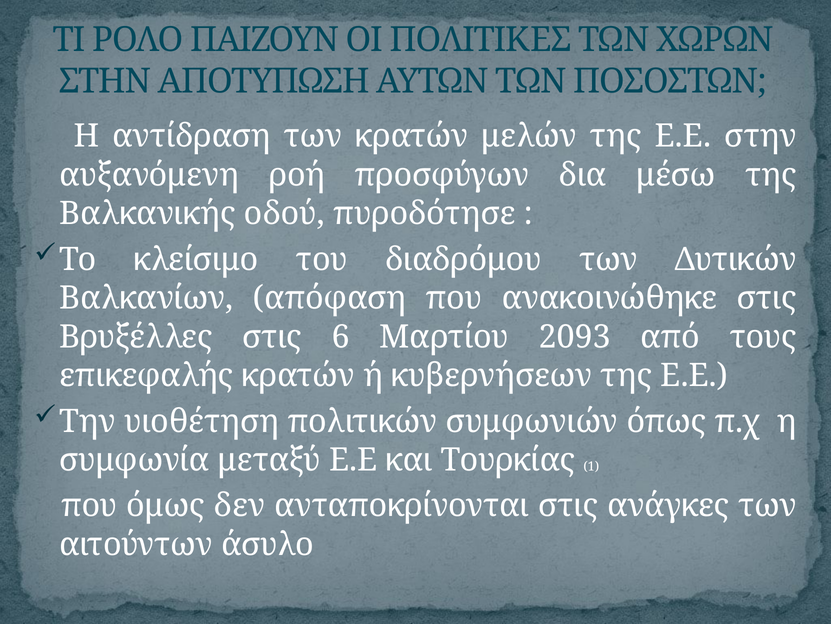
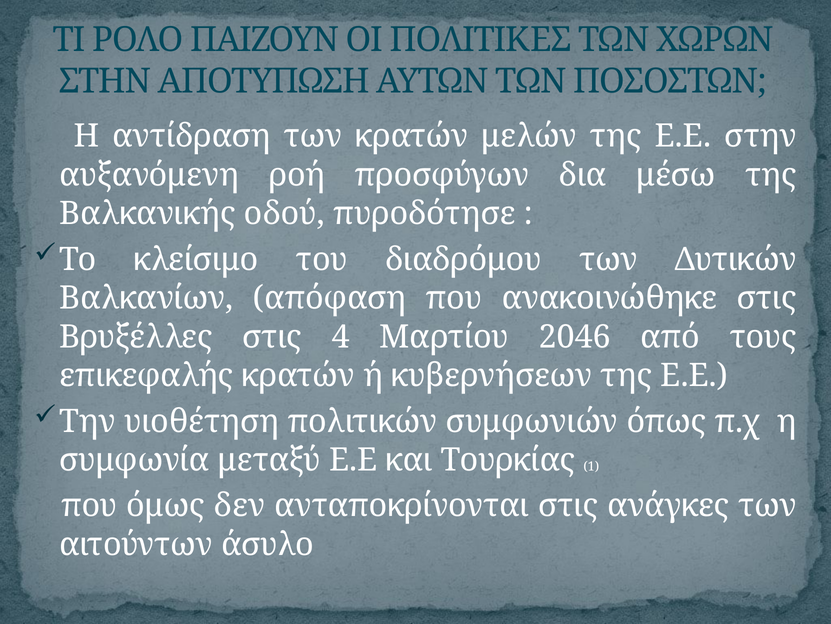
6: 6 -> 4
2093: 2093 -> 2046
